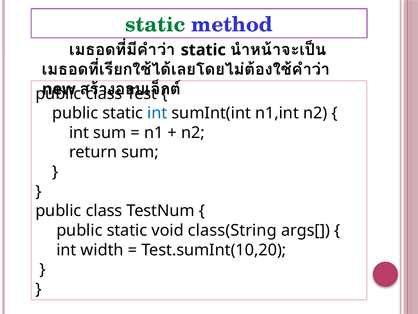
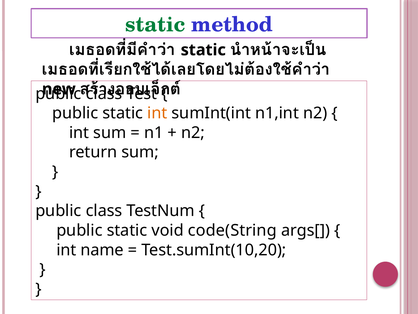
int at (157, 113) colour: blue -> orange
class(String: class(String -> code(String
width: width -> name
